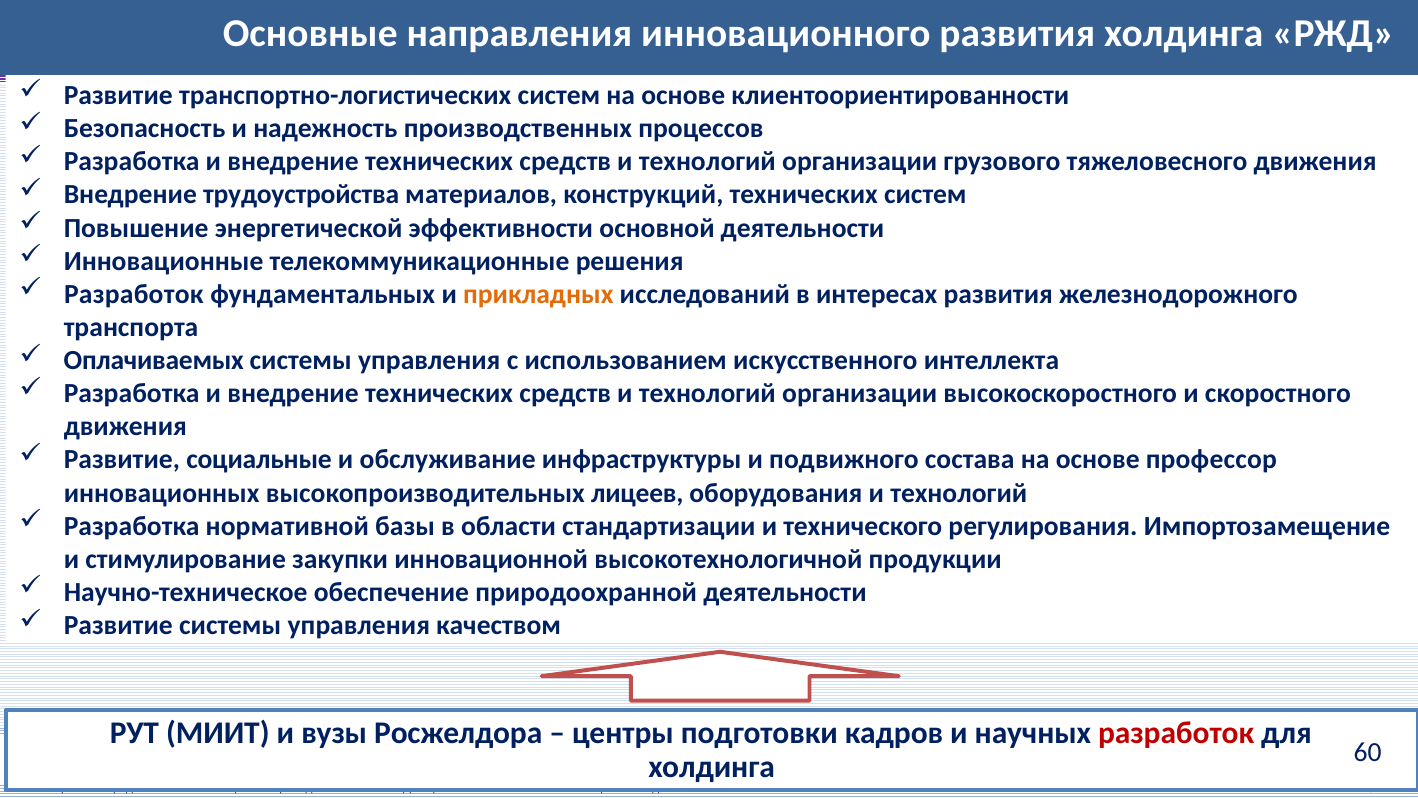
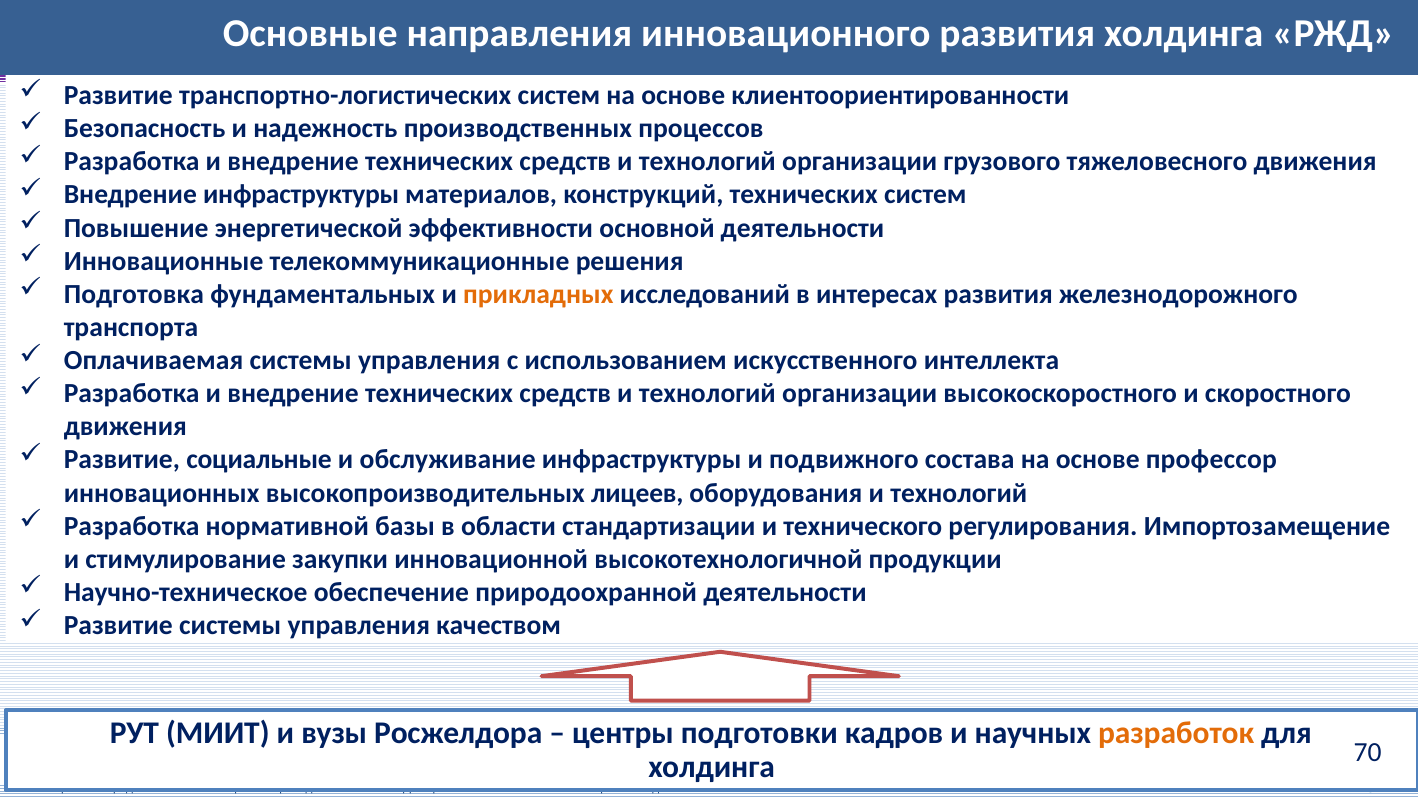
Внедрение трудоустройства: трудоустройства -> инфраструктуры
Разработок at (134, 294): Разработок -> Подготовка
Оплачиваемых: Оплачиваемых -> Оплачиваемая
разработок at (1176, 733) colour: red -> orange
60: 60 -> 70
